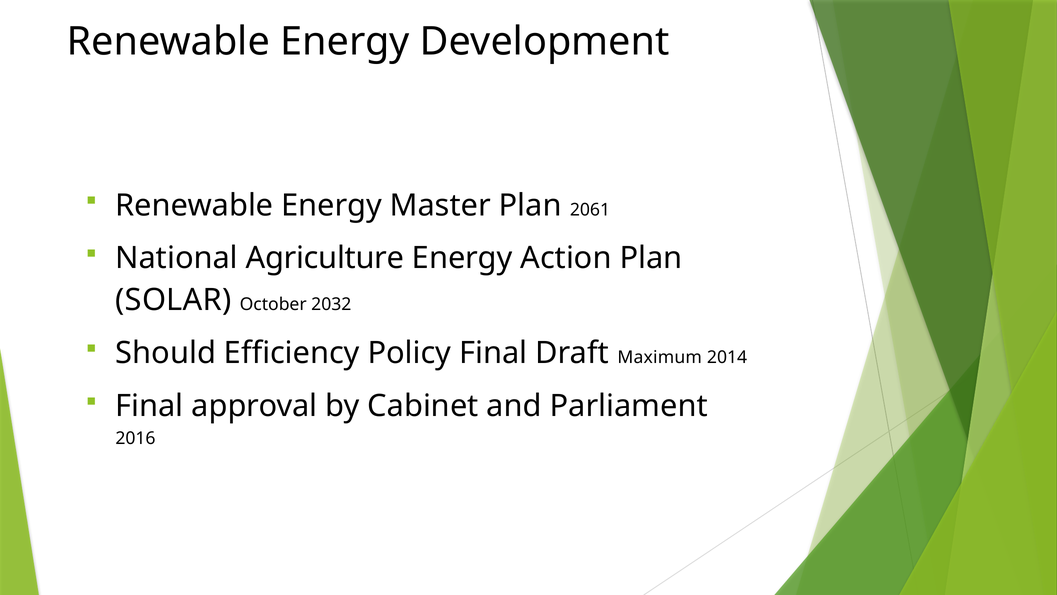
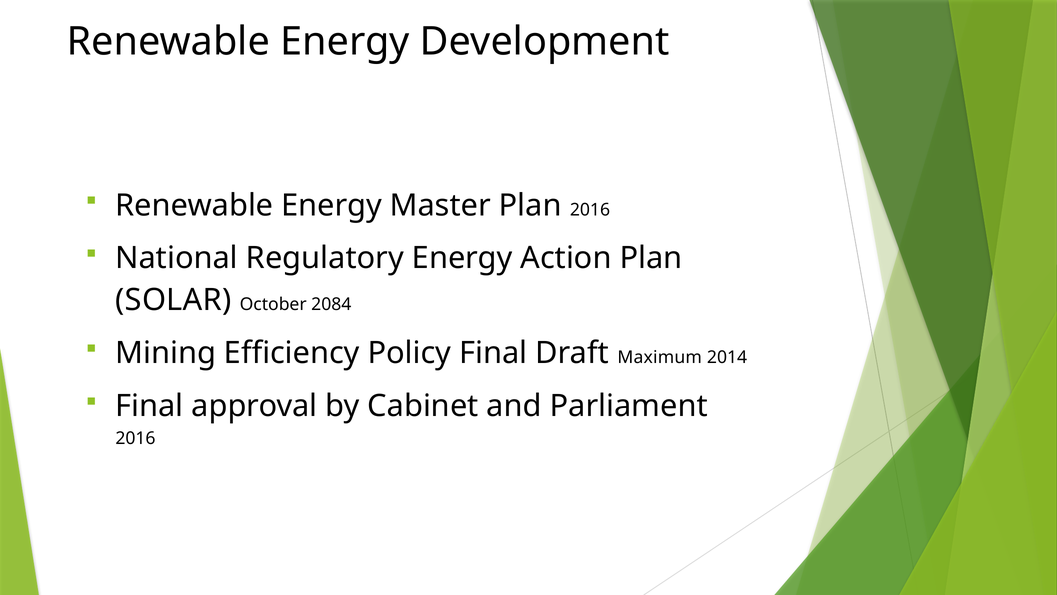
Plan 2061: 2061 -> 2016
Agriculture: Agriculture -> Regulatory
2032: 2032 -> 2084
Should: Should -> Mining
